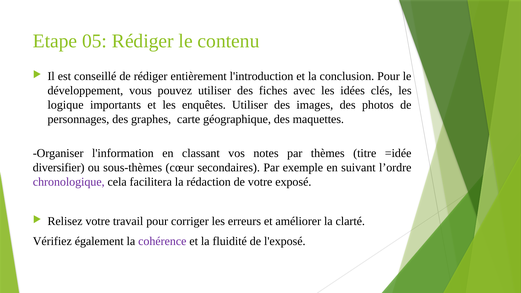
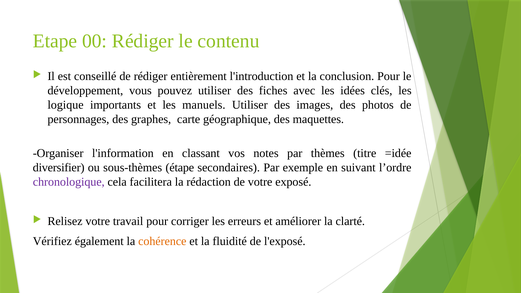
05: 05 -> 00
enquêtes: enquêtes -> manuels
cœur: cœur -> étape
cohérence colour: purple -> orange
